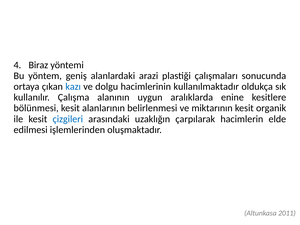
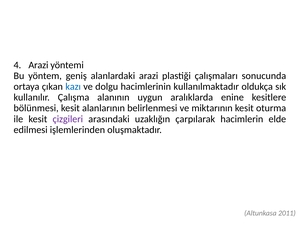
Biraz at (38, 65): Biraz -> Arazi
organik: organik -> oturma
çizgileri colour: blue -> purple
